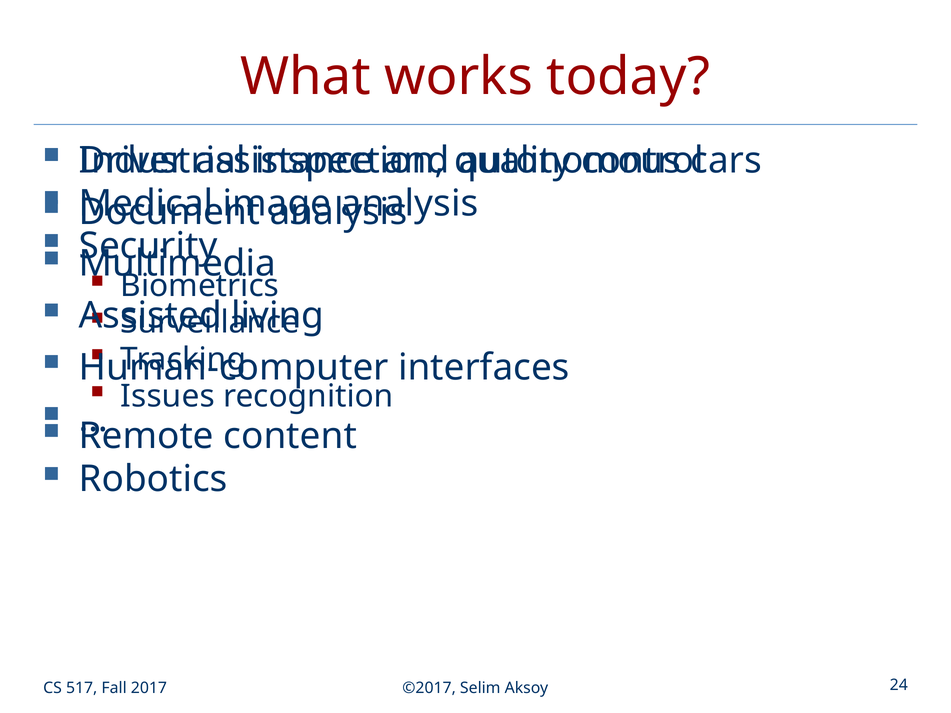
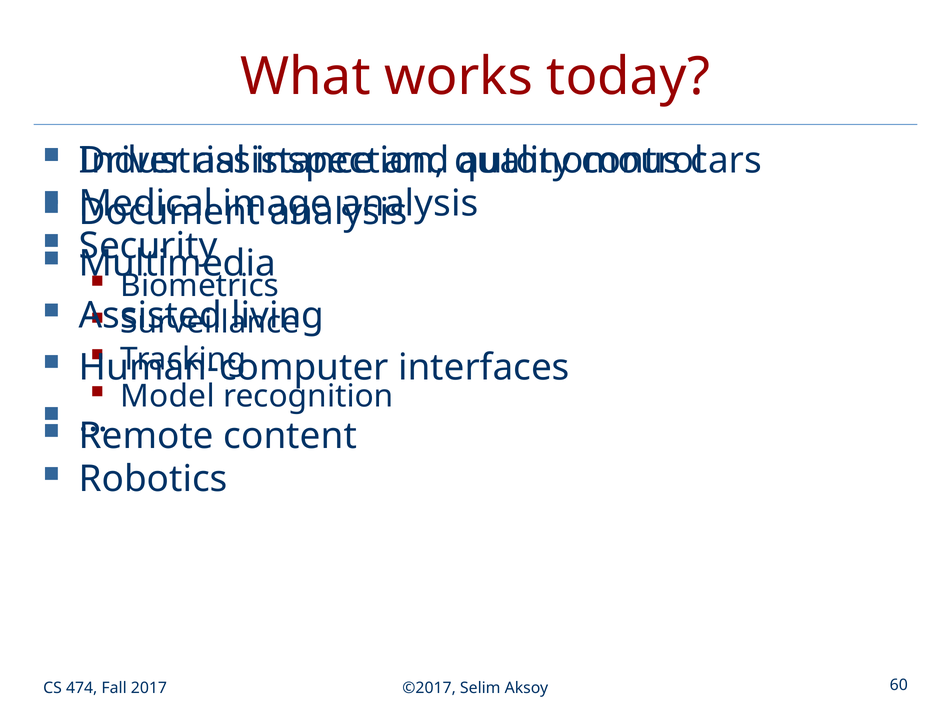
Issues: Issues -> Model
517: 517 -> 474
24: 24 -> 60
